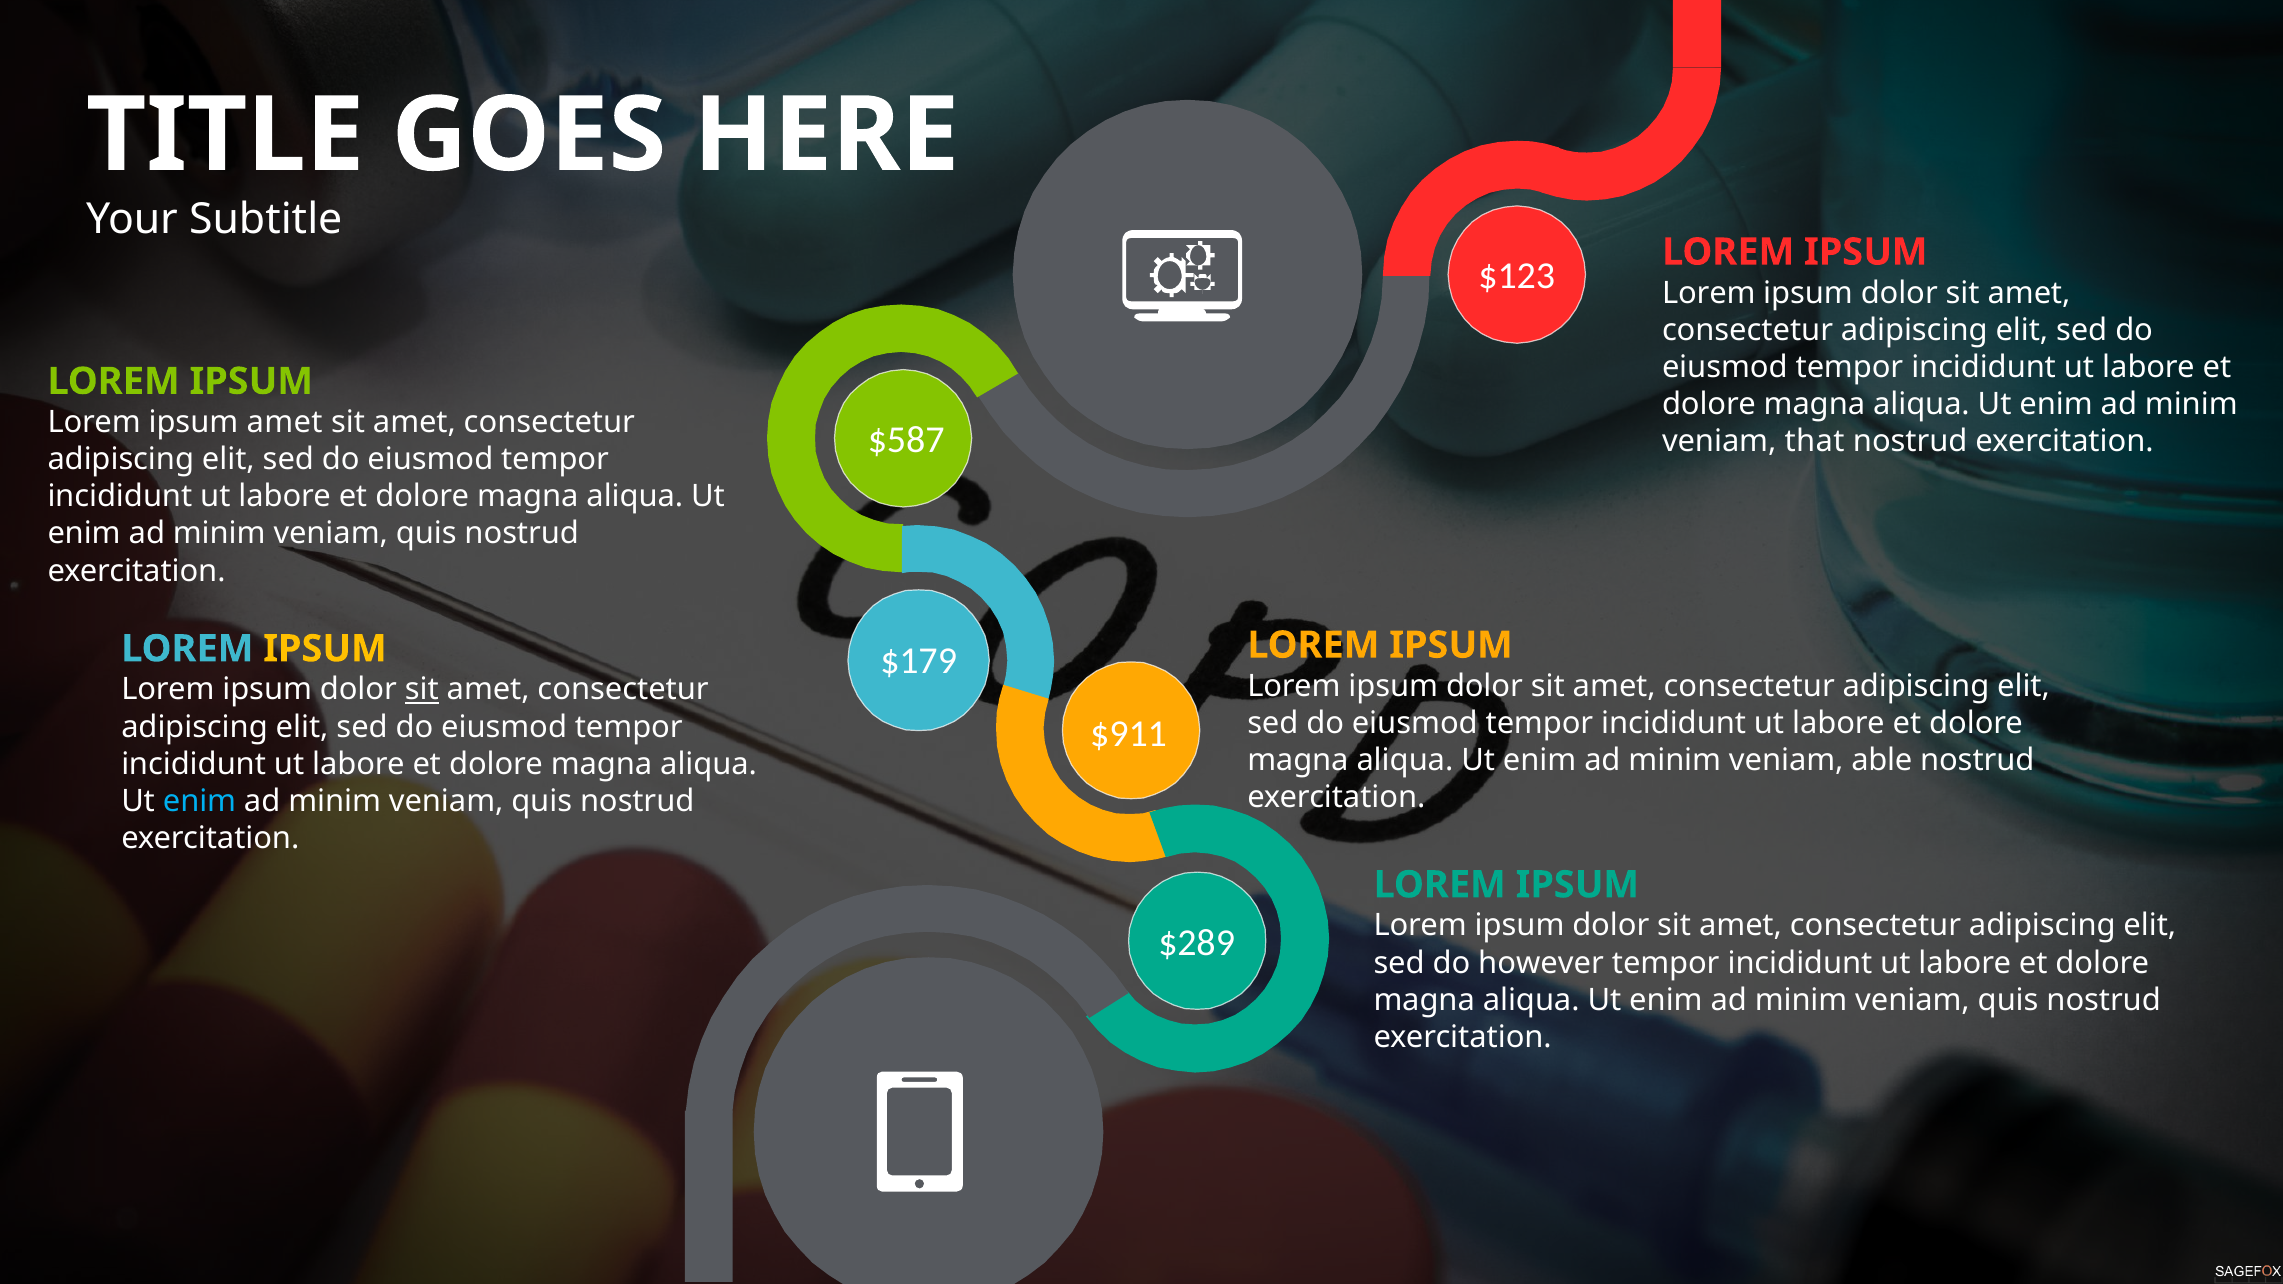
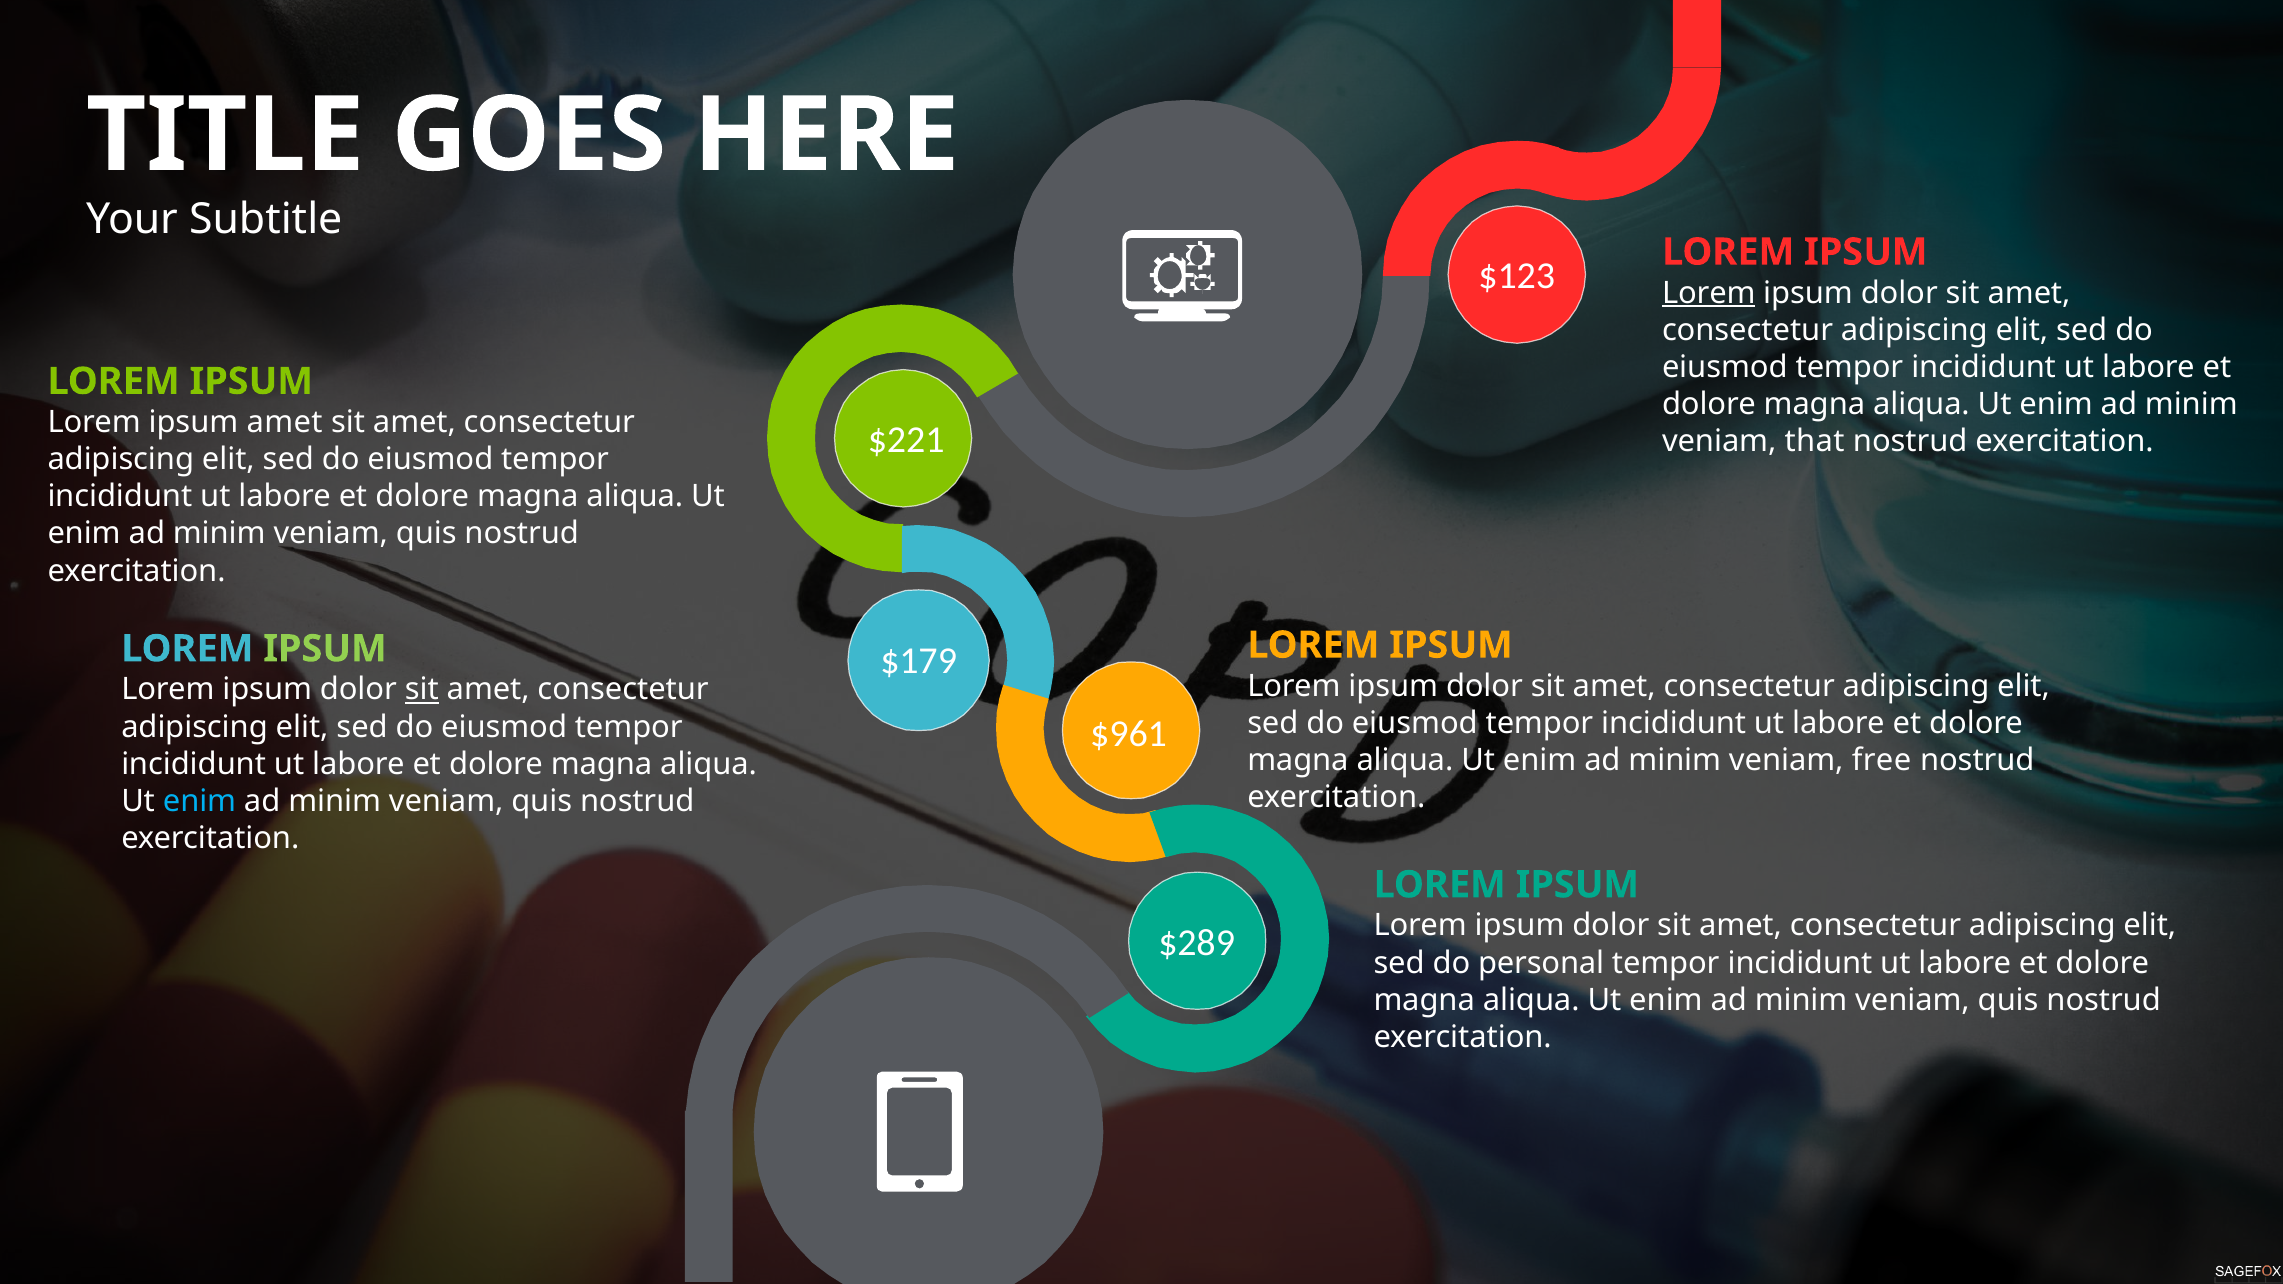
Lorem at (1709, 293) underline: none -> present
$587: $587 -> $221
IPSUM at (325, 649) colour: yellow -> light green
$911: $911 -> $961
able: able -> free
however: however -> personal
